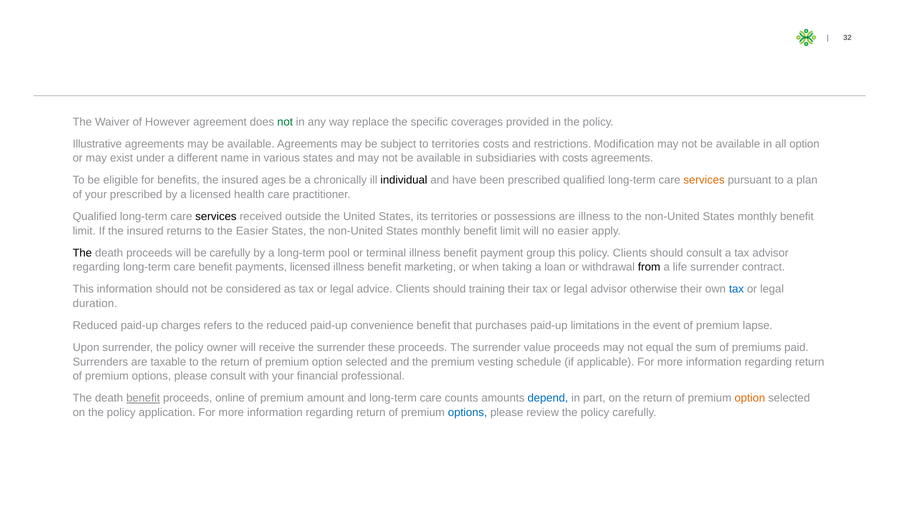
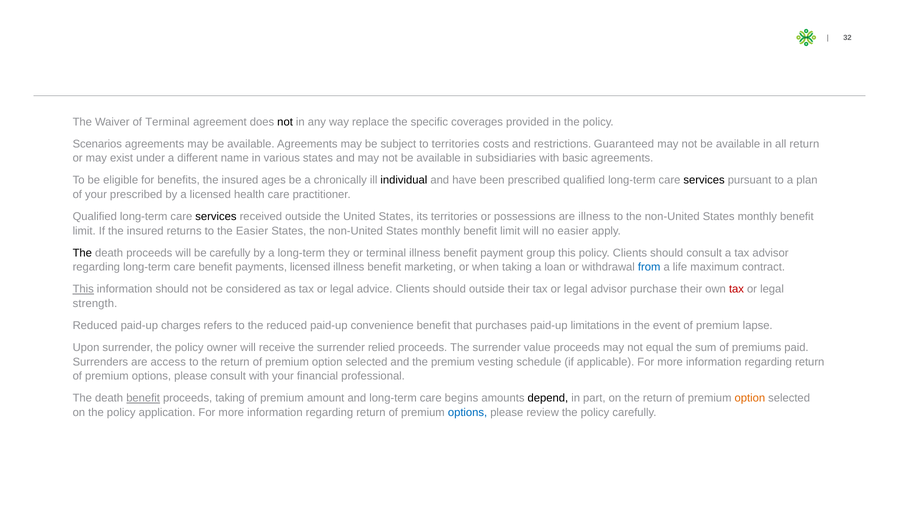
of However: However -> Terminal
not at (285, 122) colour: green -> black
Illustrative: Illustrative -> Scenarios
Modification: Modification -> Guaranteed
all option: option -> return
with costs: costs -> basic
services at (704, 180) colour: orange -> black
pool: pool -> they
from colour: black -> blue
life surrender: surrender -> maximum
This at (83, 289) underline: none -> present
should training: training -> outside
otherwise: otherwise -> purchase
tax at (736, 289) colour: blue -> red
duration: duration -> strength
these: these -> relied
taxable: taxable -> access
proceeds online: online -> taking
counts: counts -> begins
depend colour: blue -> black
